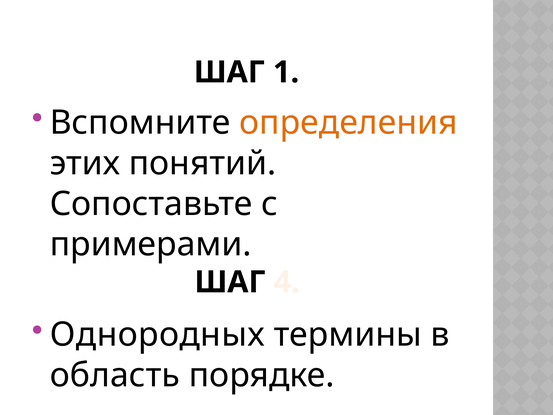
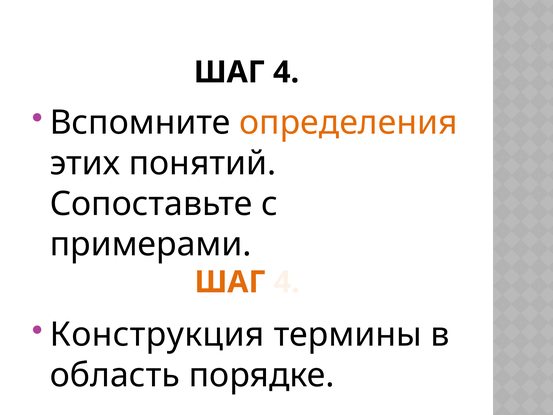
1 at (286, 72): 1 -> 4
ШАГ at (230, 282) colour: black -> orange
Однородных: Однородных -> Конструкция
